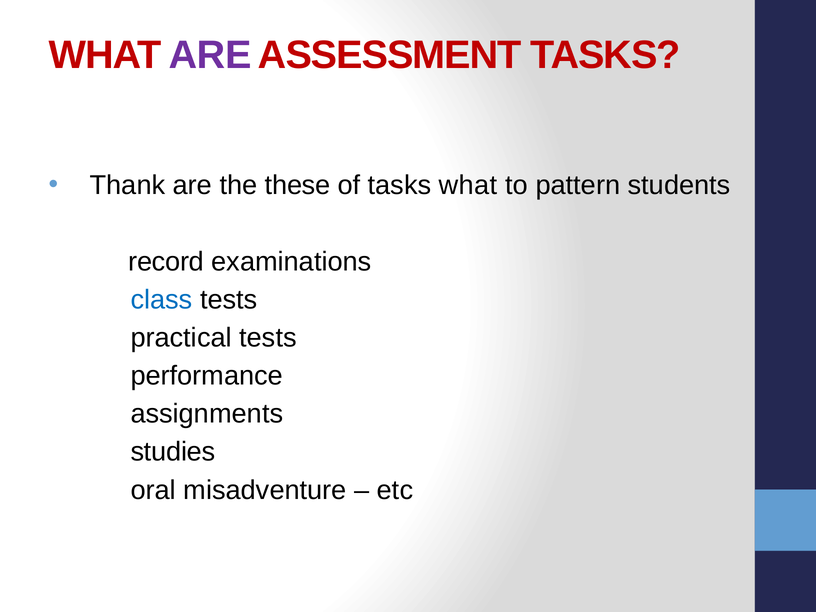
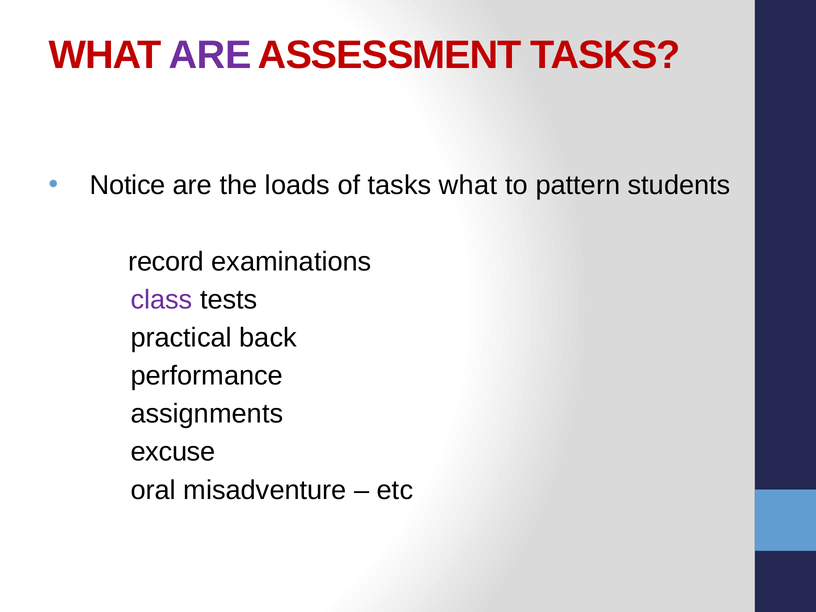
Thank: Thank -> Notice
these: these -> loads
class colour: blue -> purple
practical tests: tests -> back
studies: studies -> excuse
